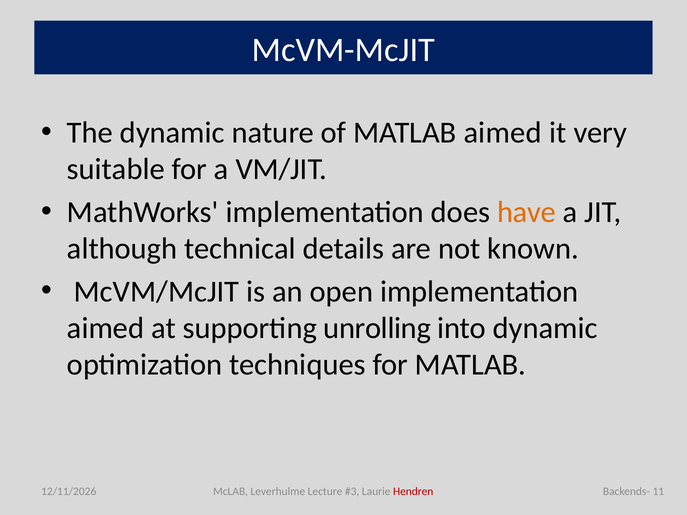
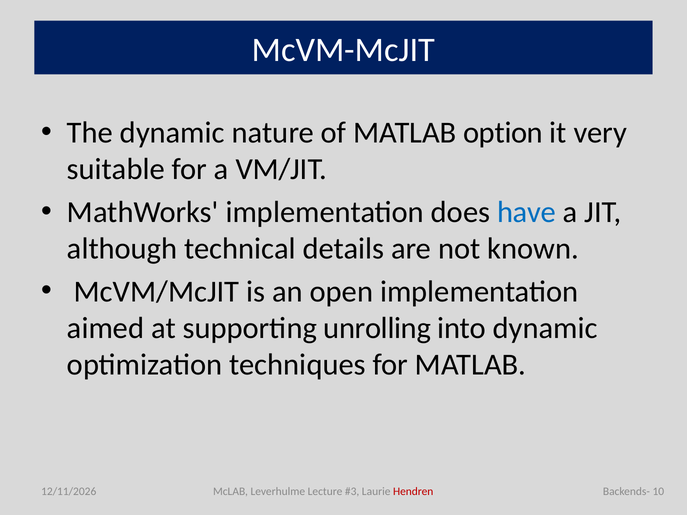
MATLAB aimed: aimed -> option
have colour: orange -> blue
11: 11 -> 10
